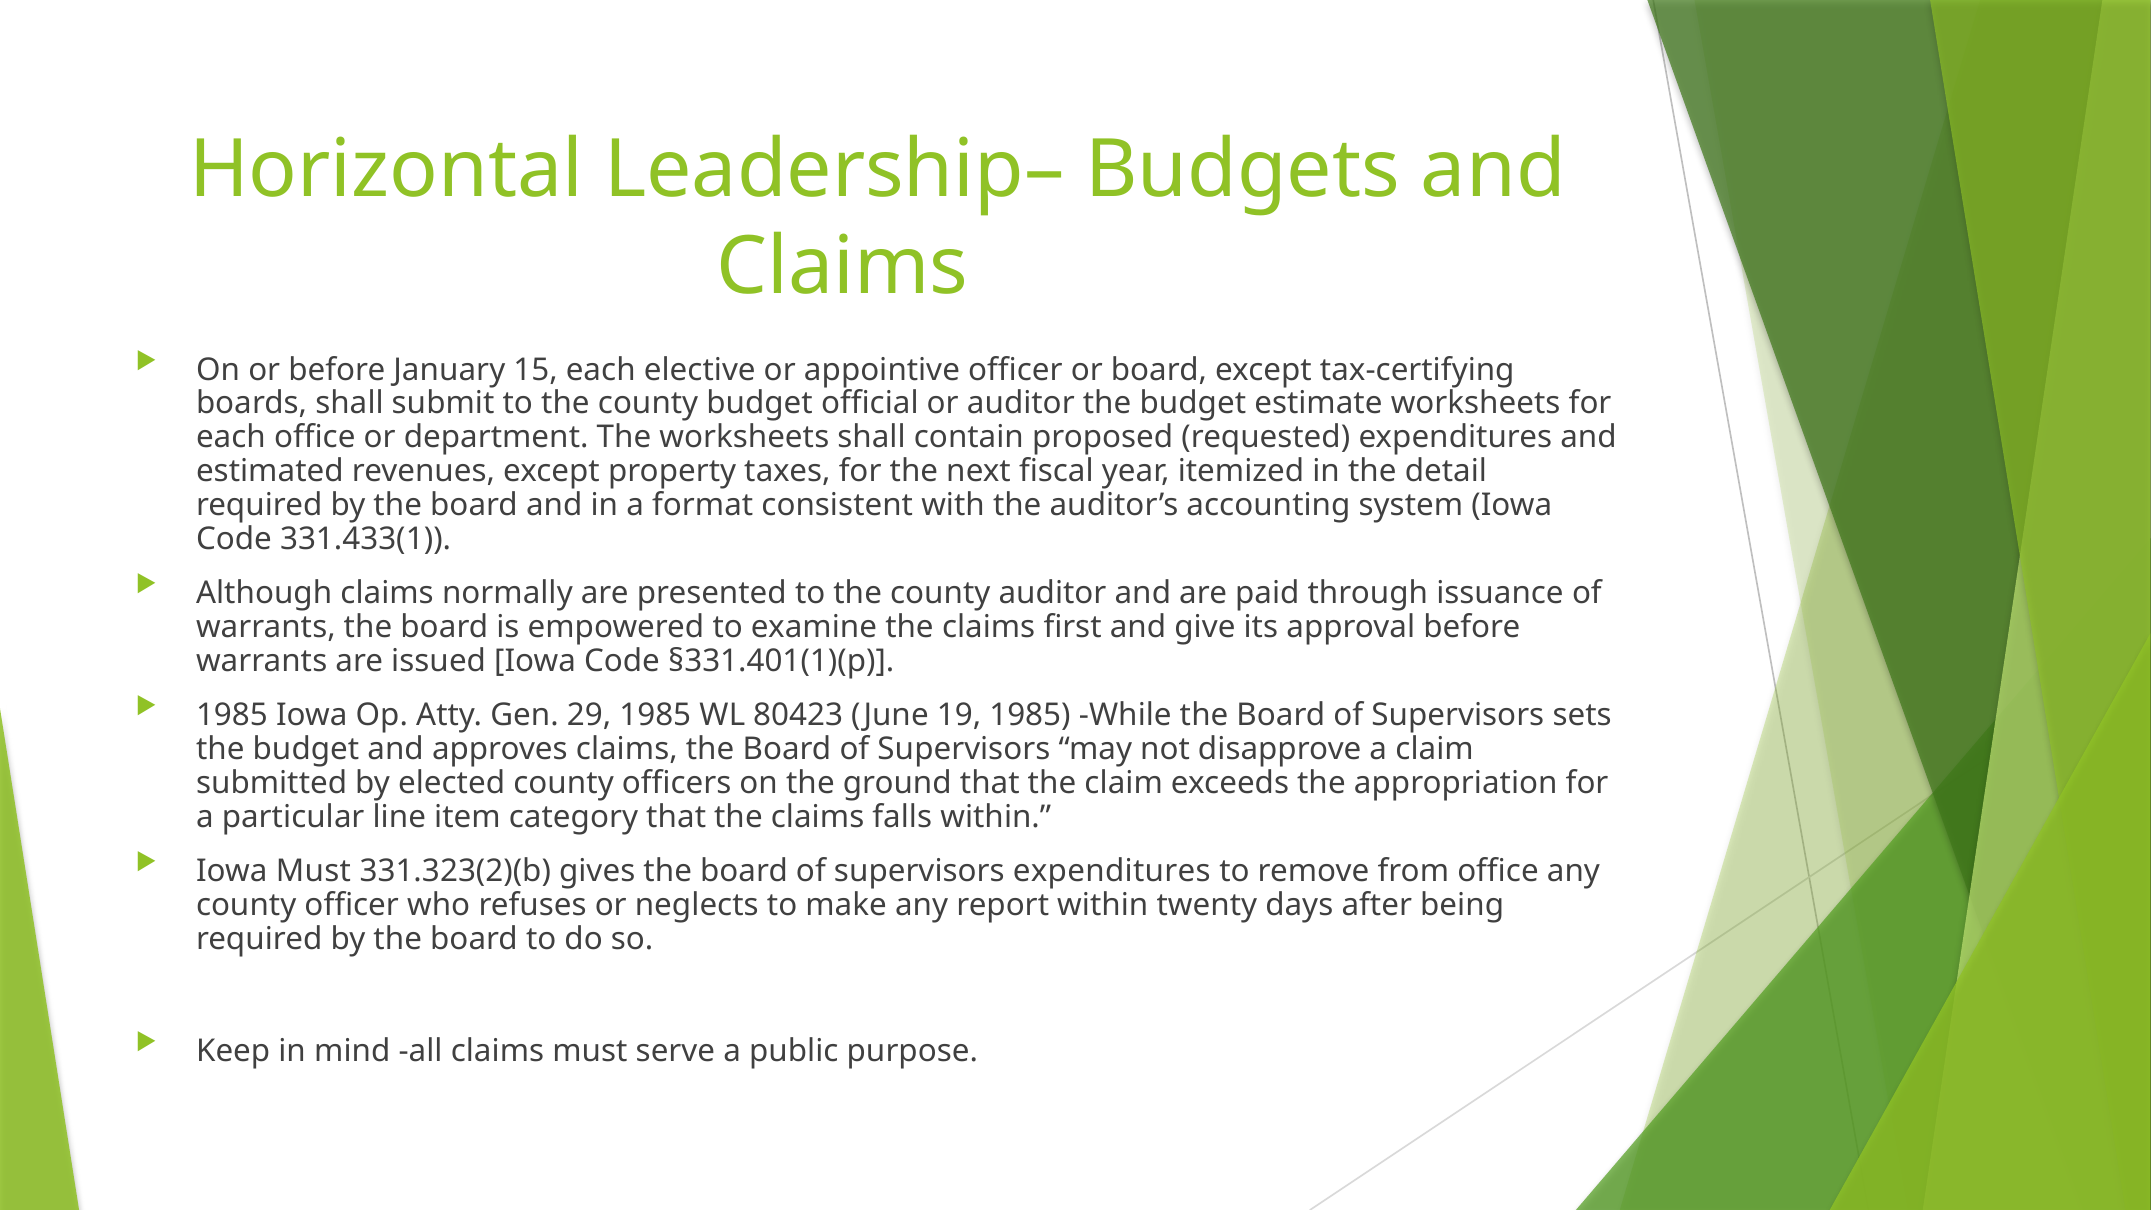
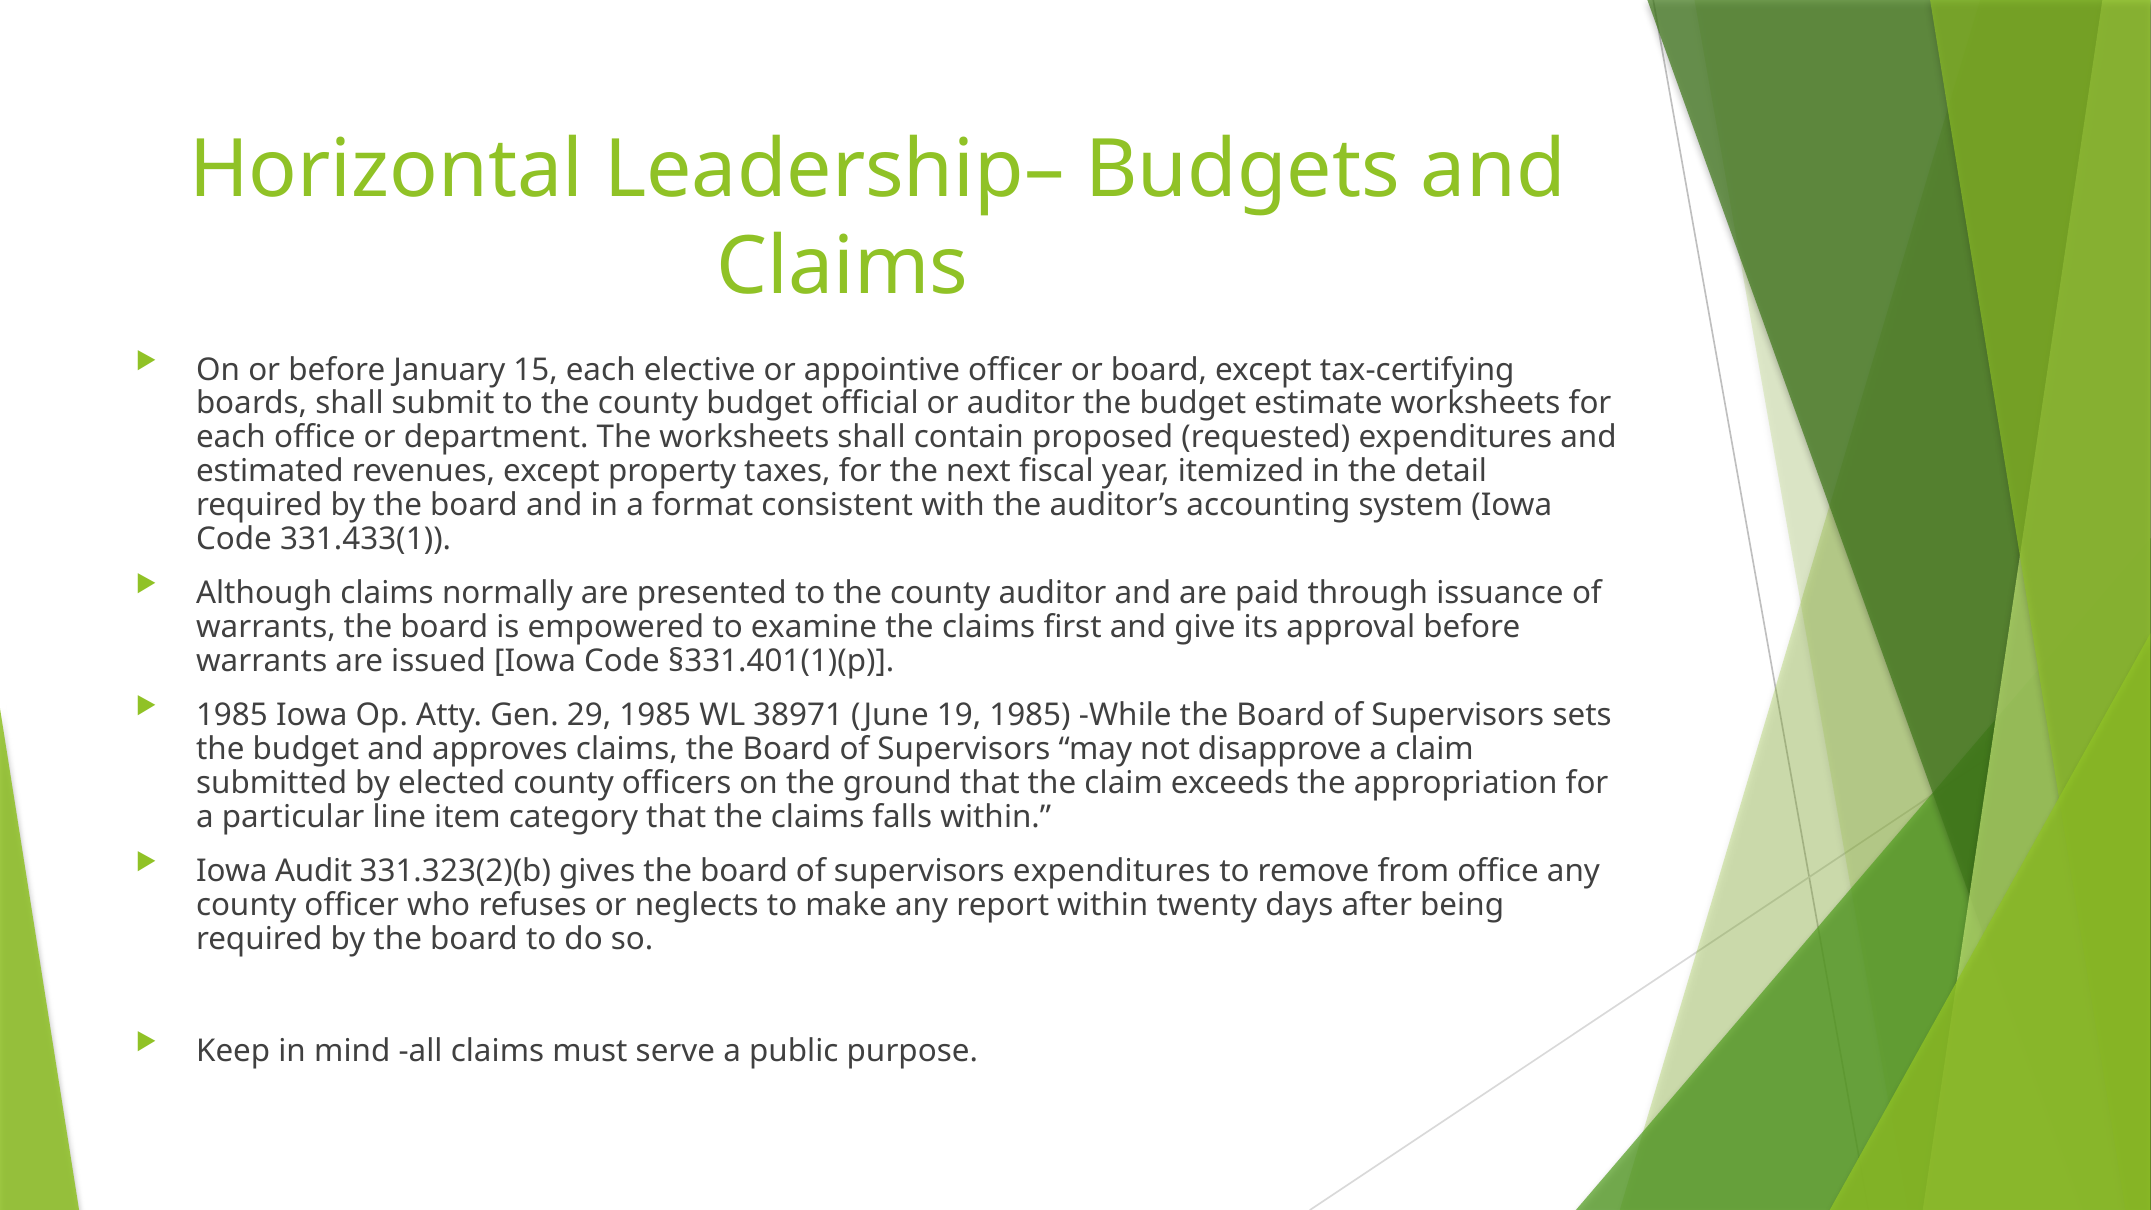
80423: 80423 -> 38971
Iowa Must: Must -> Audit
